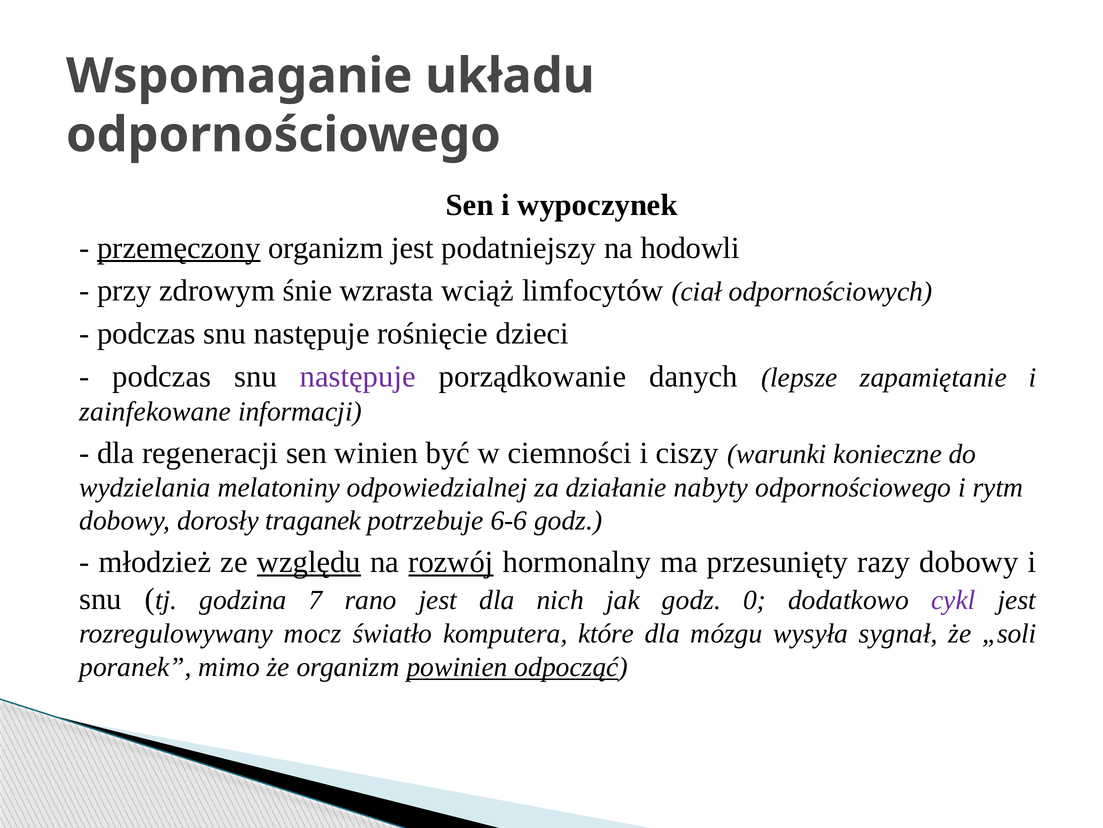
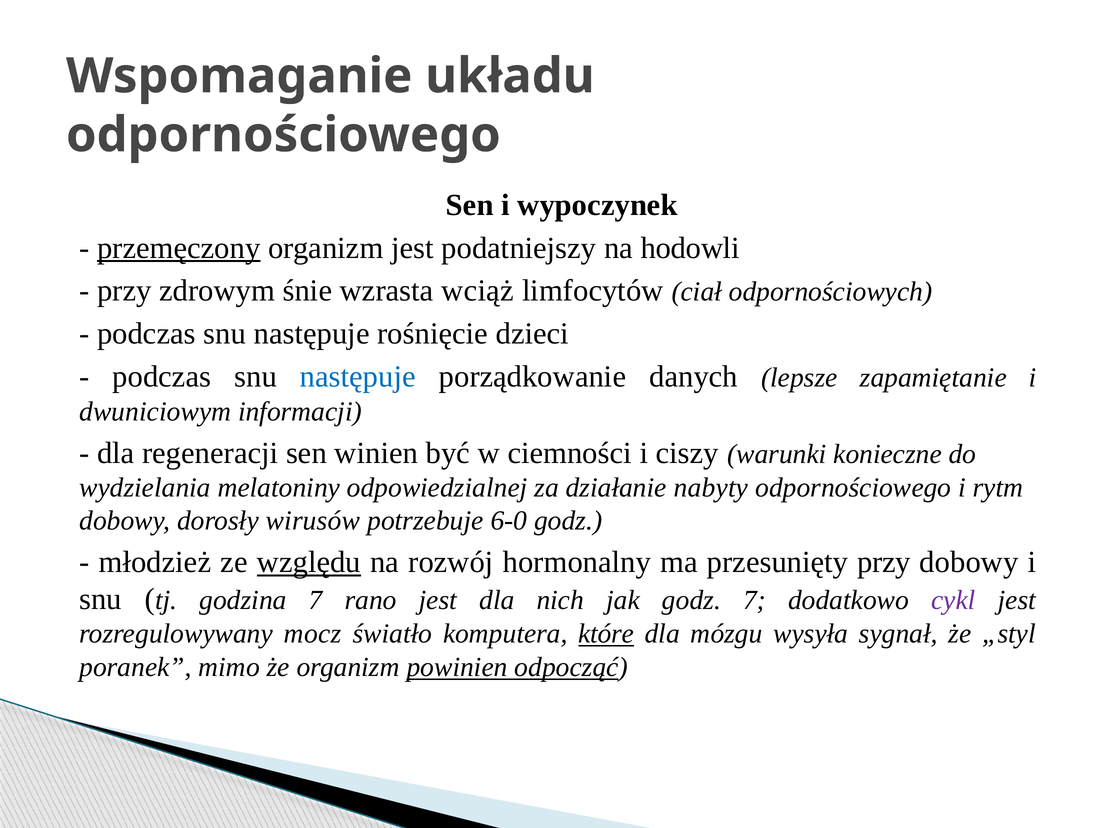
następuje at (358, 376) colour: purple -> blue
zainfekowane: zainfekowane -> dwuniciowym
traganek: traganek -> wirusów
6-6: 6-6 -> 6-0
rozwój underline: present -> none
przesunięty razy: razy -> przy
godz 0: 0 -> 7
które underline: none -> present
„soli: „soli -> „styl
